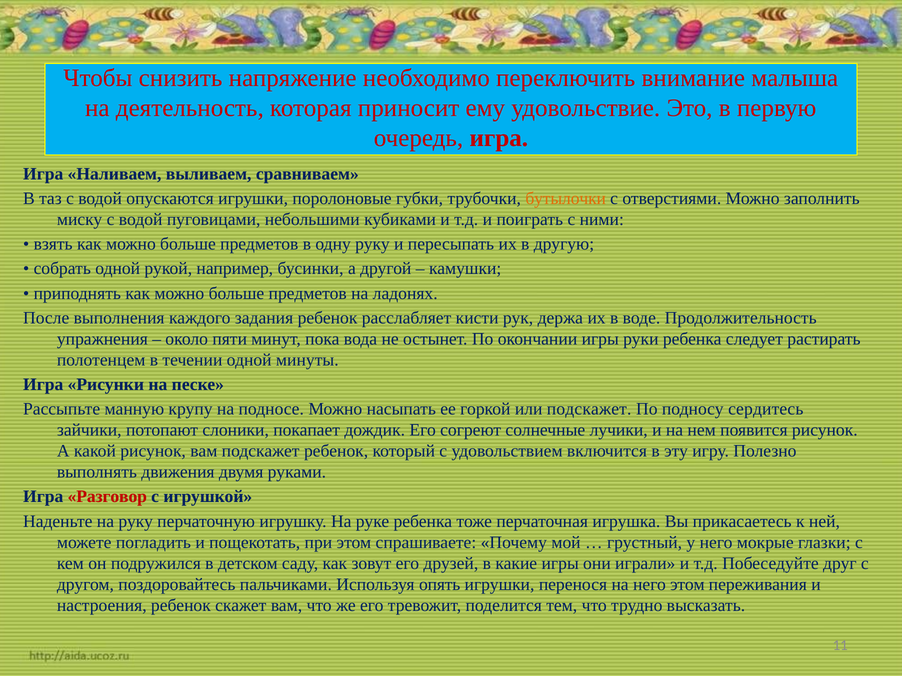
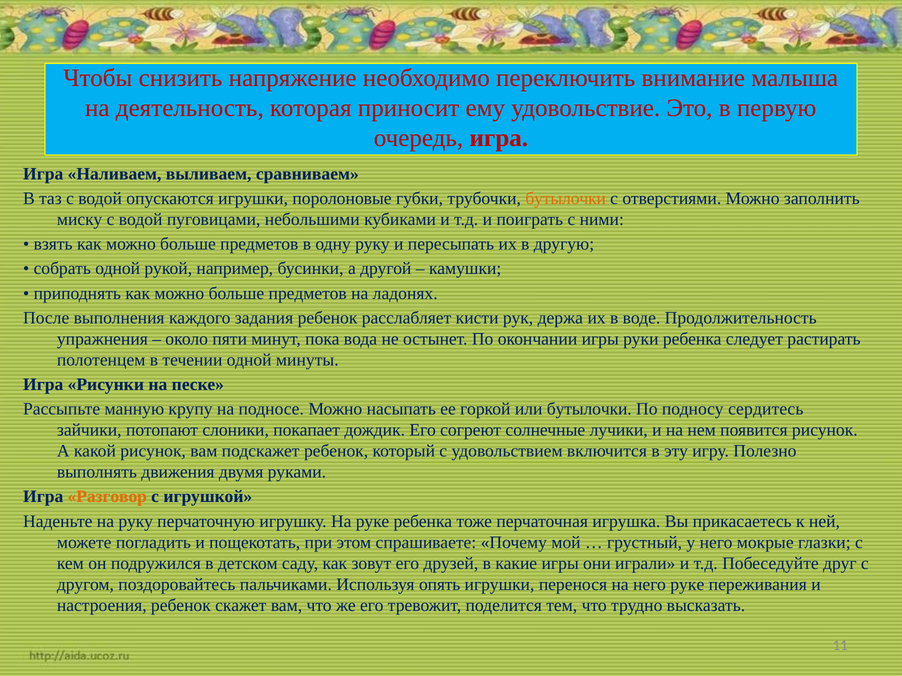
или подскажет: подскажет -> бутылочки
Разговор colour: red -> orange
него этом: этом -> руке
